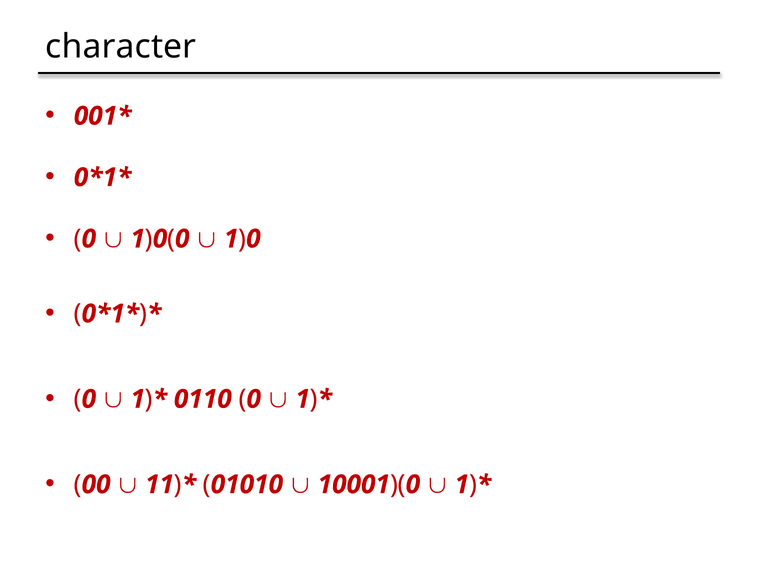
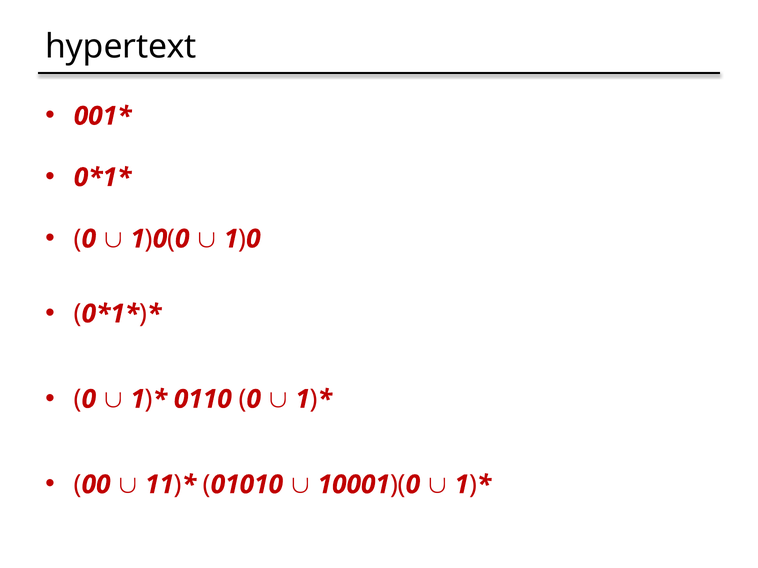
character: character -> hypertext
